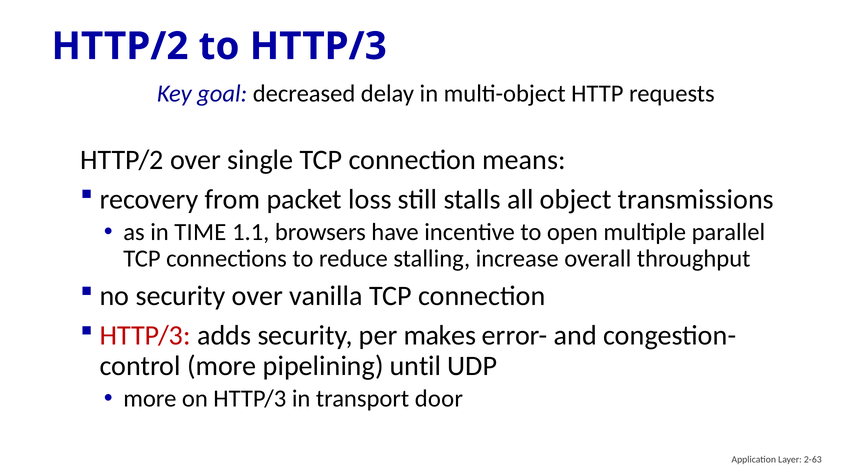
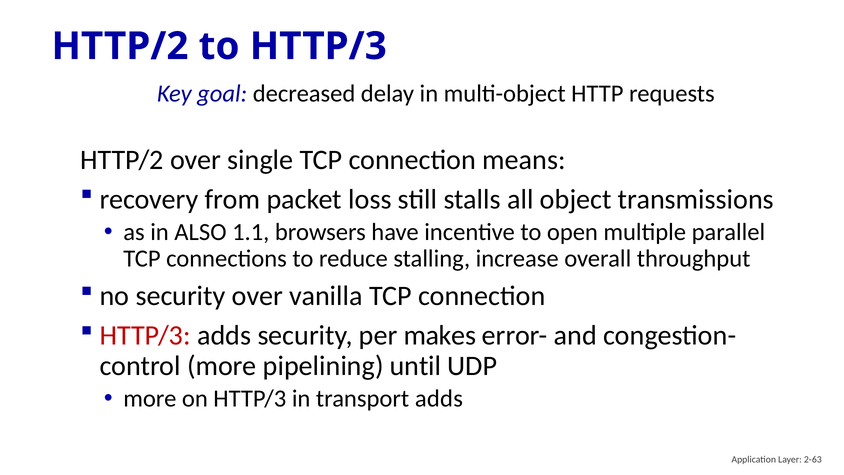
TIME: TIME -> ALSO
transport door: door -> adds
